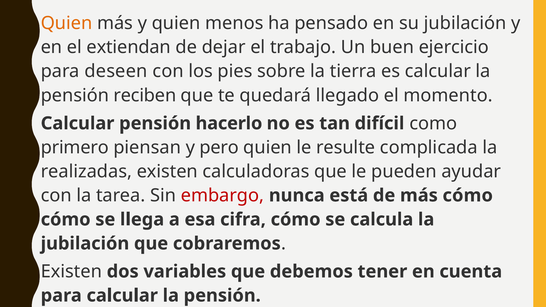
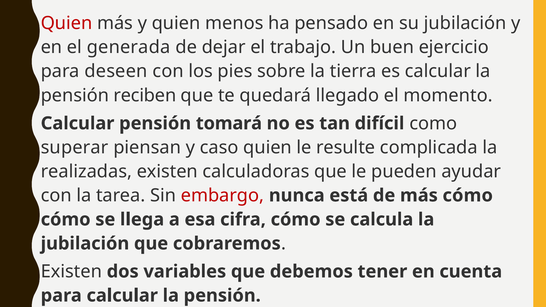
Quien at (67, 23) colour: orange -> red
extiendan: extiendan -> generada
hacerlo: hacerlo -> tomará
primero: primero -> superar
pero: pero -> caso
